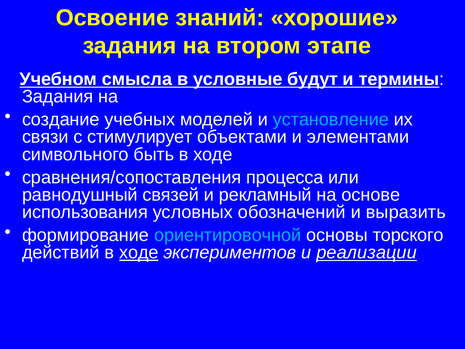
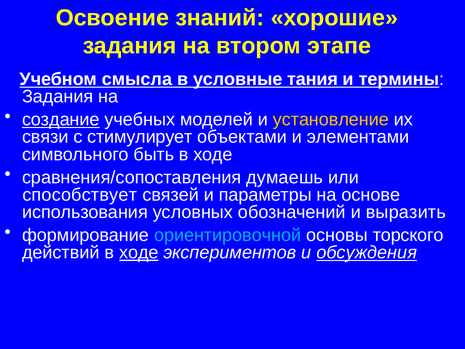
будут: будут -> тания
создание underline: none -> present
установление colour: light blue -> yellow
процесса: процесса -> думаешь
равнодушный: равнодушный -> способствует
рекламный: рекламный -> параметры
реализации: реализации -> обсуждения
